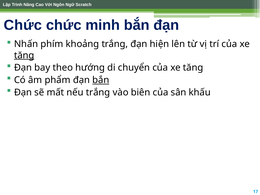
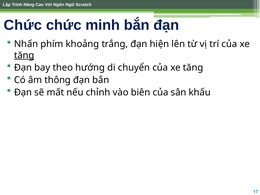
phẩm: phẩm -> thông
bắn at (101, 80) underline: present -> none
nếu trắng: trắng -> chỉnh
